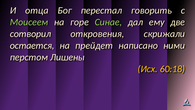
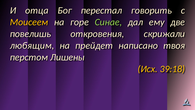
Моисеем colour: light green -> yellow
сотворил: сотворил -> повелишь
остается: остается -> любящим
ними: ними -> твоя
60:18: 60:18 -> 39:18
